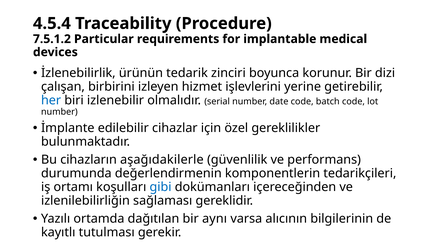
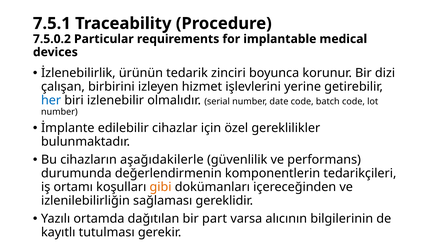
4.5.4: 4.5.4 -> 7.5.1
7.5.1.2: 7.5.1.2 -> 7.5.0.2
gibi colour: blue -> orange
aynı: aynı -> part
